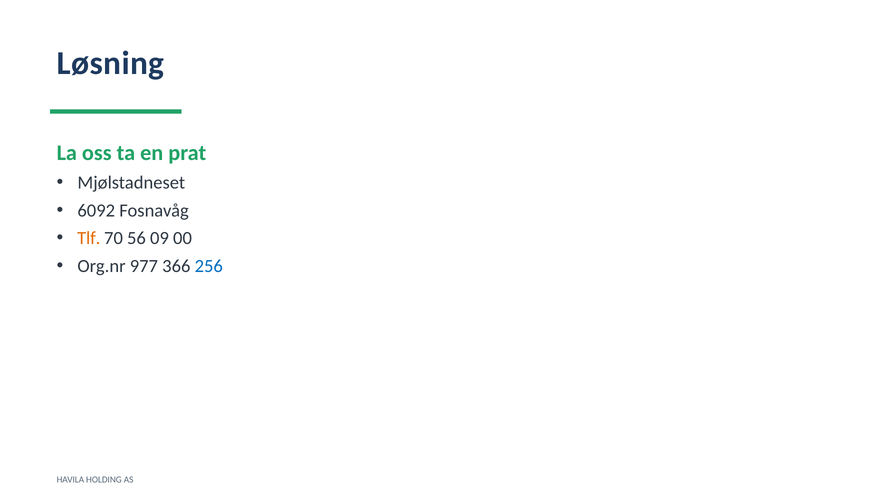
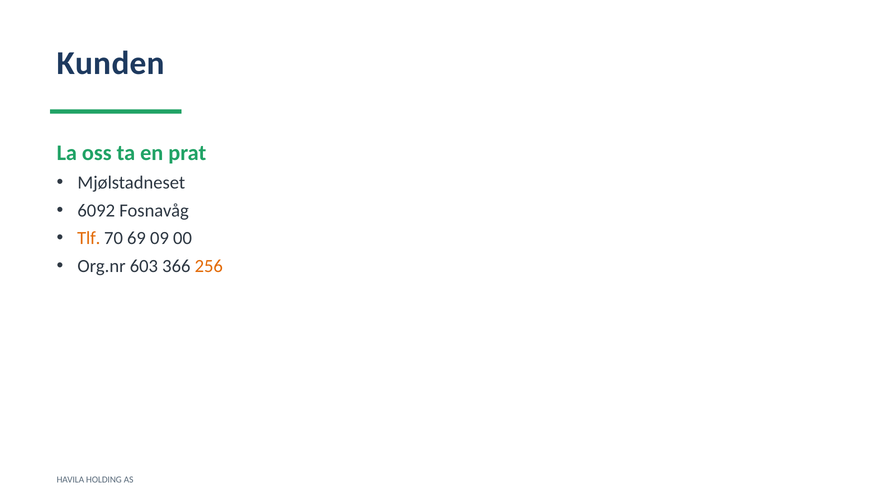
Løsning: Løsning -> Kunden
56: 56 -> 69
977: 977 -> 603
256 colour: blue -> orange
